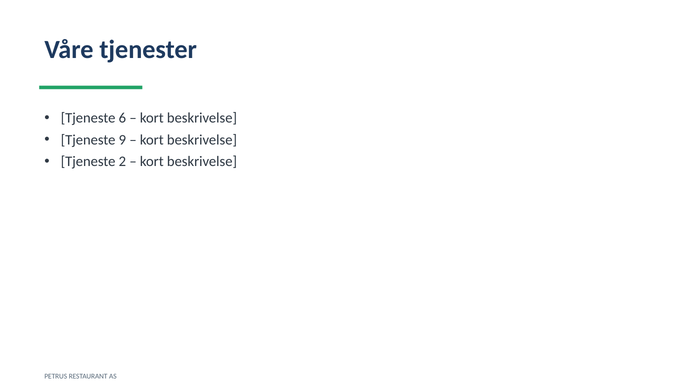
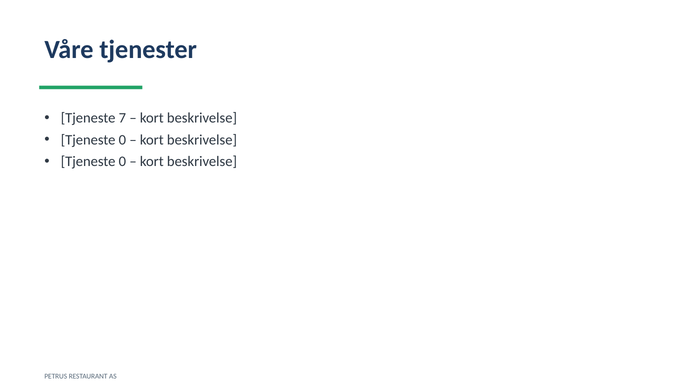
6: 6 -> 7
9 at (122, 140): 9 -> 0
2 at (122, 162): 2 -> 0
